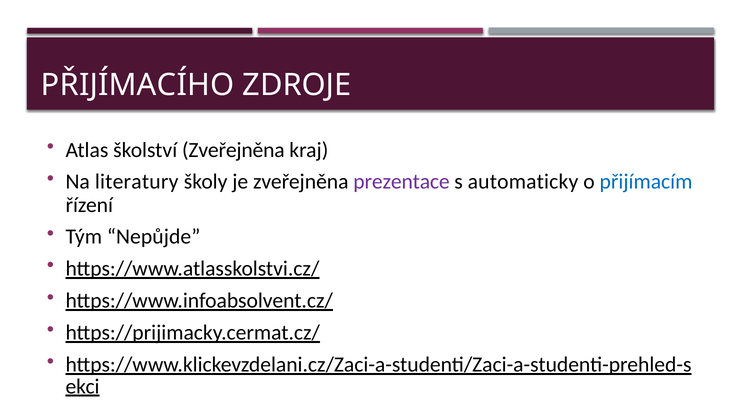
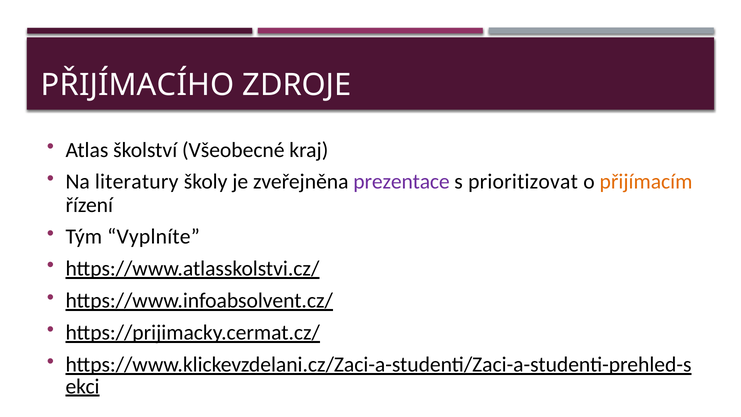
školství Zveřejněna: Zveřejněna -> Všeobecné
automaticky: automaticky -> prioritizovat
přijímacím colour: blue -> orange
Nepůjde: Nepůjde -> Vyplníte
